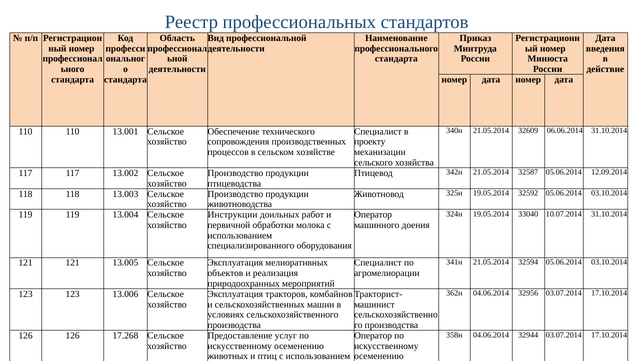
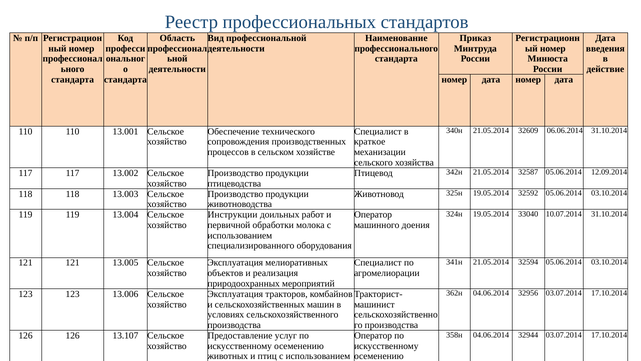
проекту: проекту -> краткое
17.268: 17.268 -> 13.107
